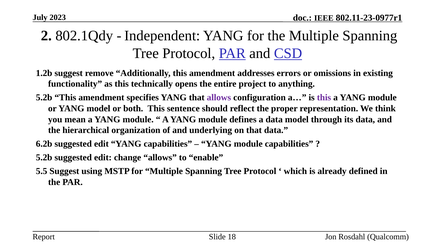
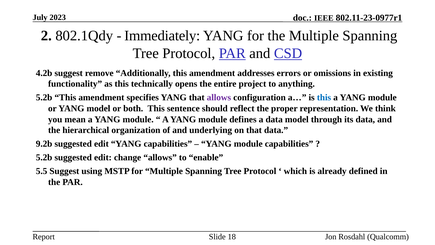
Independent: Independent -> Immediately
1.2b: 1.2b -> 4.2b
this at (324, 97) colour: purple -> blue
6.2b: 6.2b -> 9.2b
